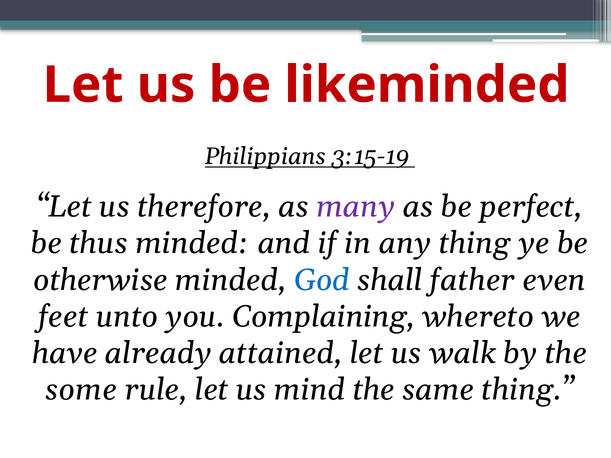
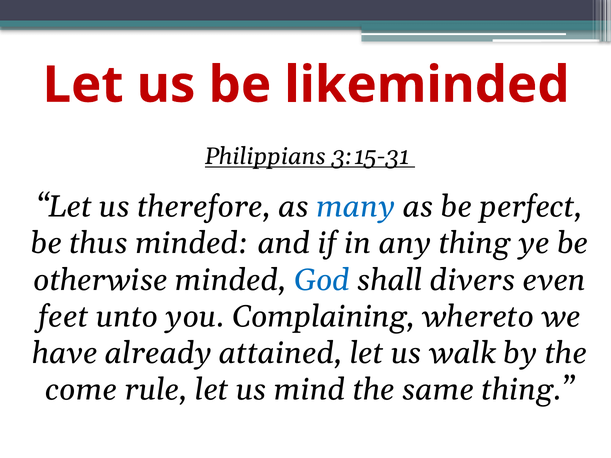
3:15-19: 3:15-19 -> 3:15-31
many colour: purple -> blue
father: father -> divers
some: some -> come
